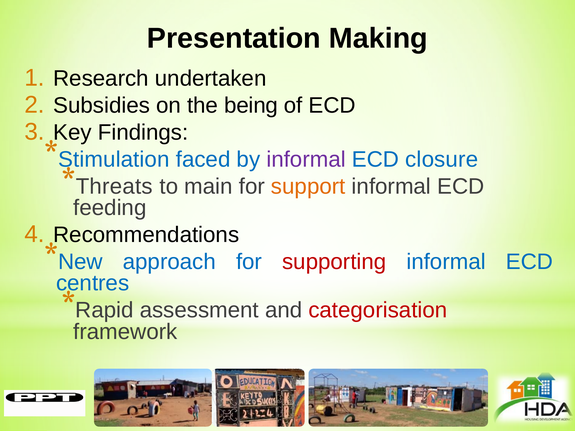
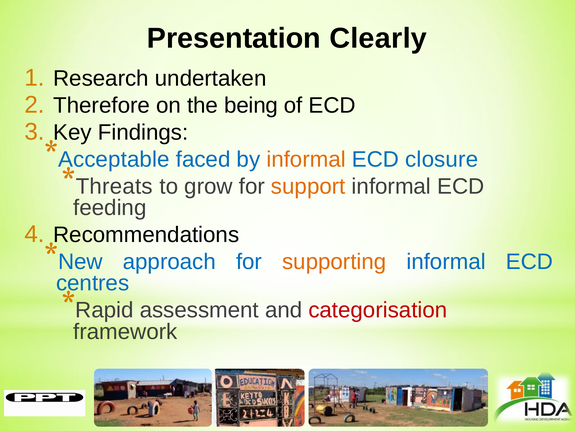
Making: Making -> Clearly
Subsidies: Subsidies -> Therefore
Stimulation: Stimulation -> Acceptable
informal at (306, 160) colour: purple -> orange
main: main -> grow
supporting colour: red -> orange
